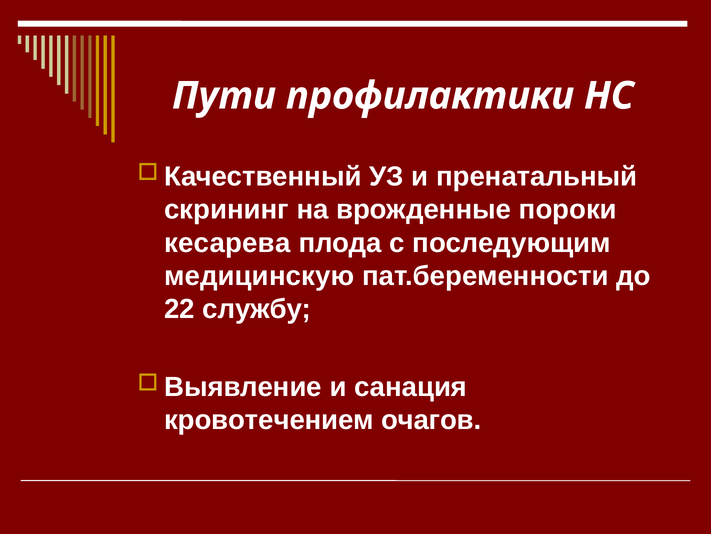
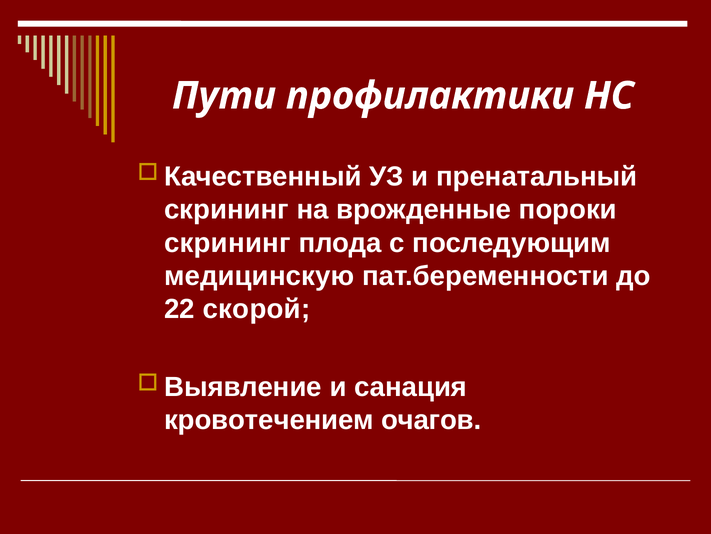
кесарева at (227, 243): кесарева -> скрининг
службу: службу -> скорой
